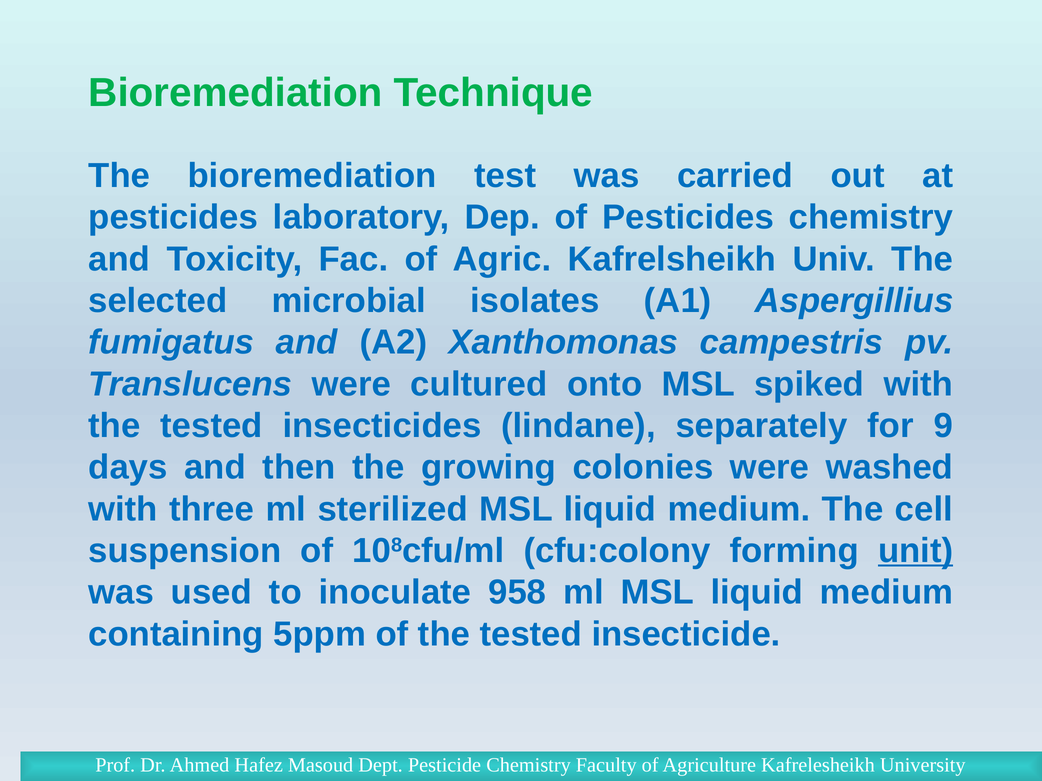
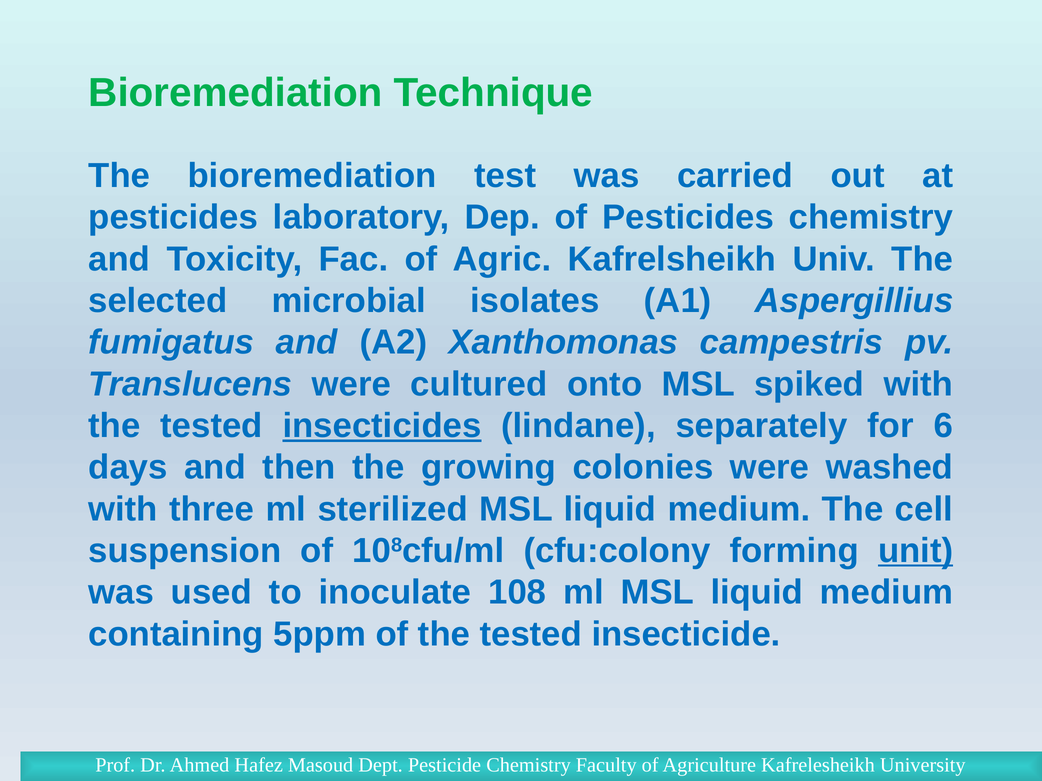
insecticides underline: none -> present
9: 9 -> 6
958: 958 -> 108
